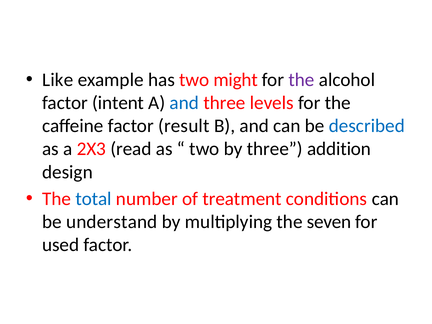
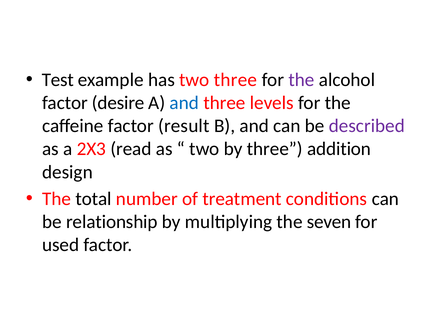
Like: Like -> Test
two might: might -> three
intent: intent -> desire
described colour: blue -> purple
total colour: blue -> black
understand: understand -> relationship
